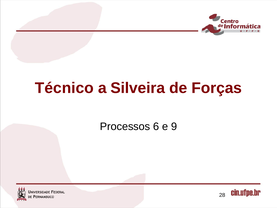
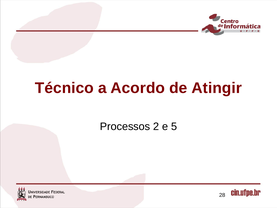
Silveira: Silveira -> Acordo
Forças: Forças -> Atingir
6: 6 -> 2
9: 9 -> 5
